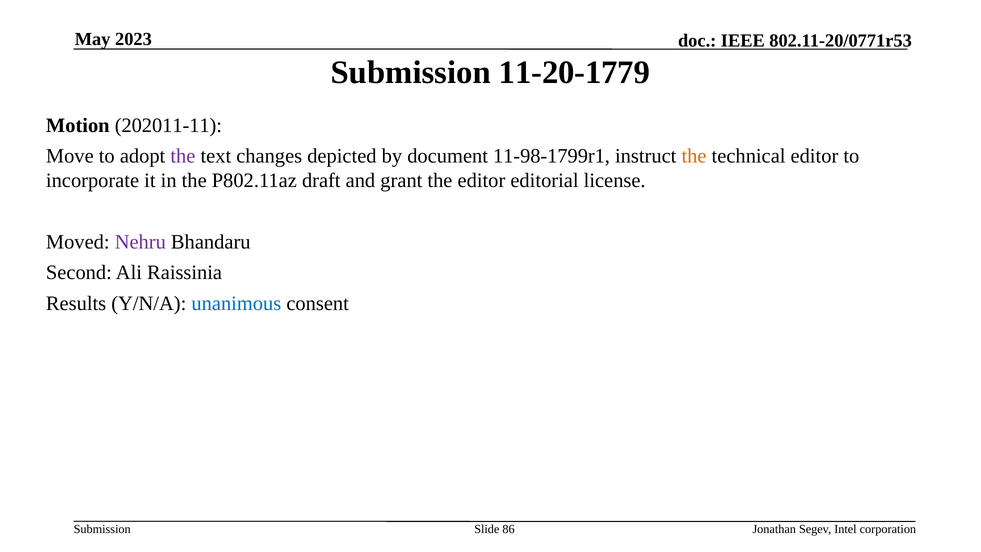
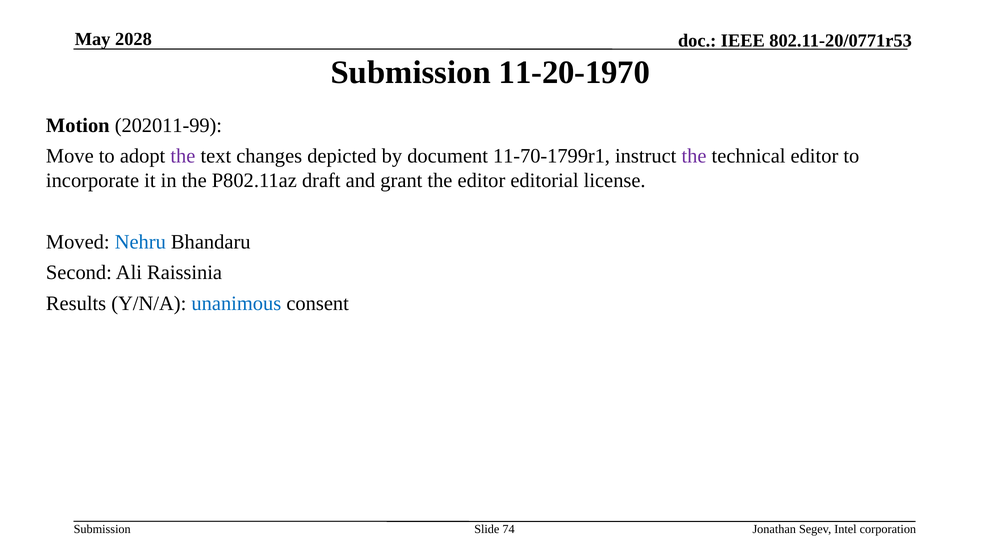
2023: 2023 -> 2028
11-20-1779: 11-20-1779 -> 11-20-1970
202011-11: 202011-11 -> 202011-99
11-98-1799r1: 11-98-1799r1 -> 11-70-1799r1
the at (694, 156) colour: orange -> purple
Nehru colour: purple -> blue
86: 86 -> 74
